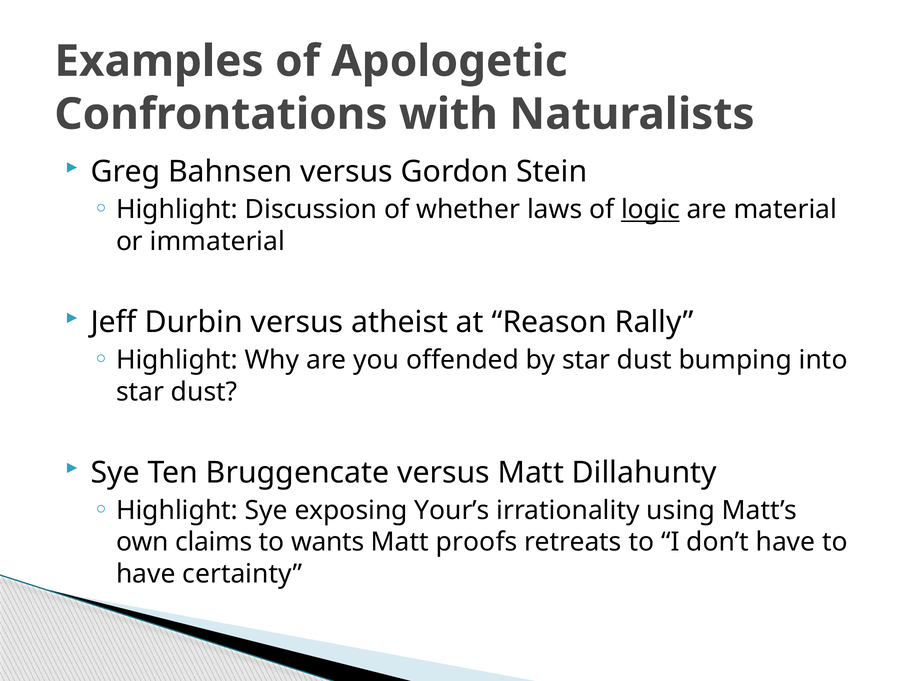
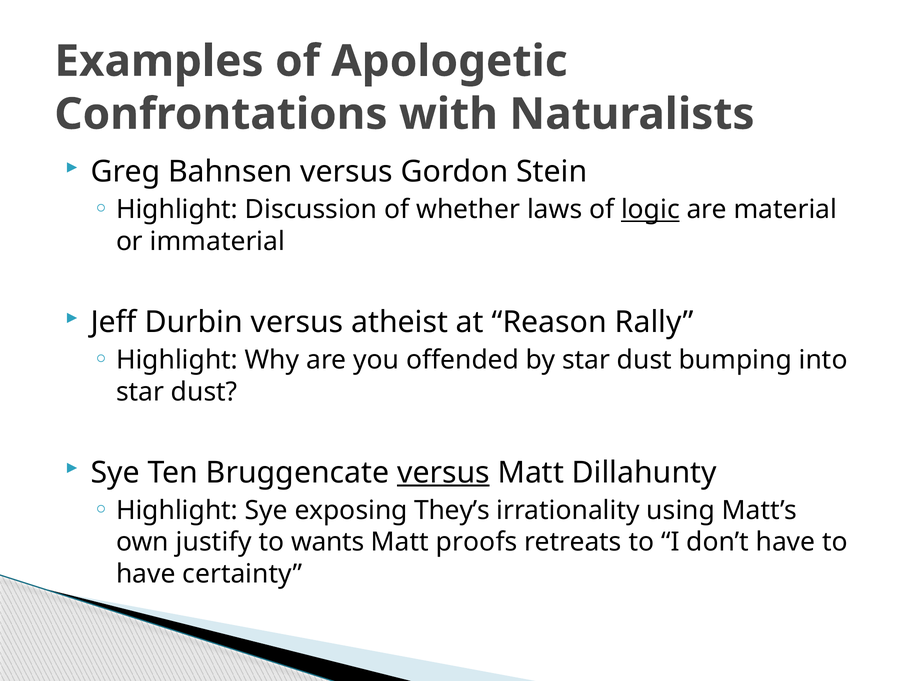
versus at (443, 473) underline: none -> present
Your’s: Your’s -> They’s
claims: claims -> justify
